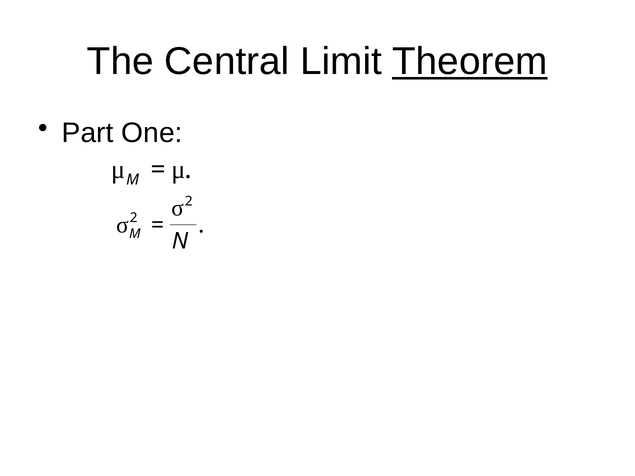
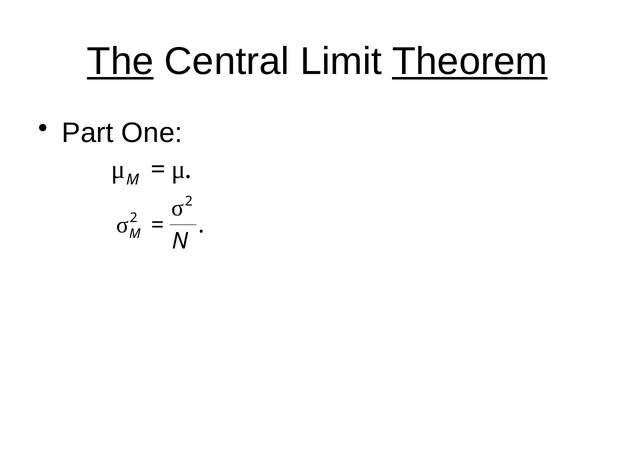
The underline: none -> present
